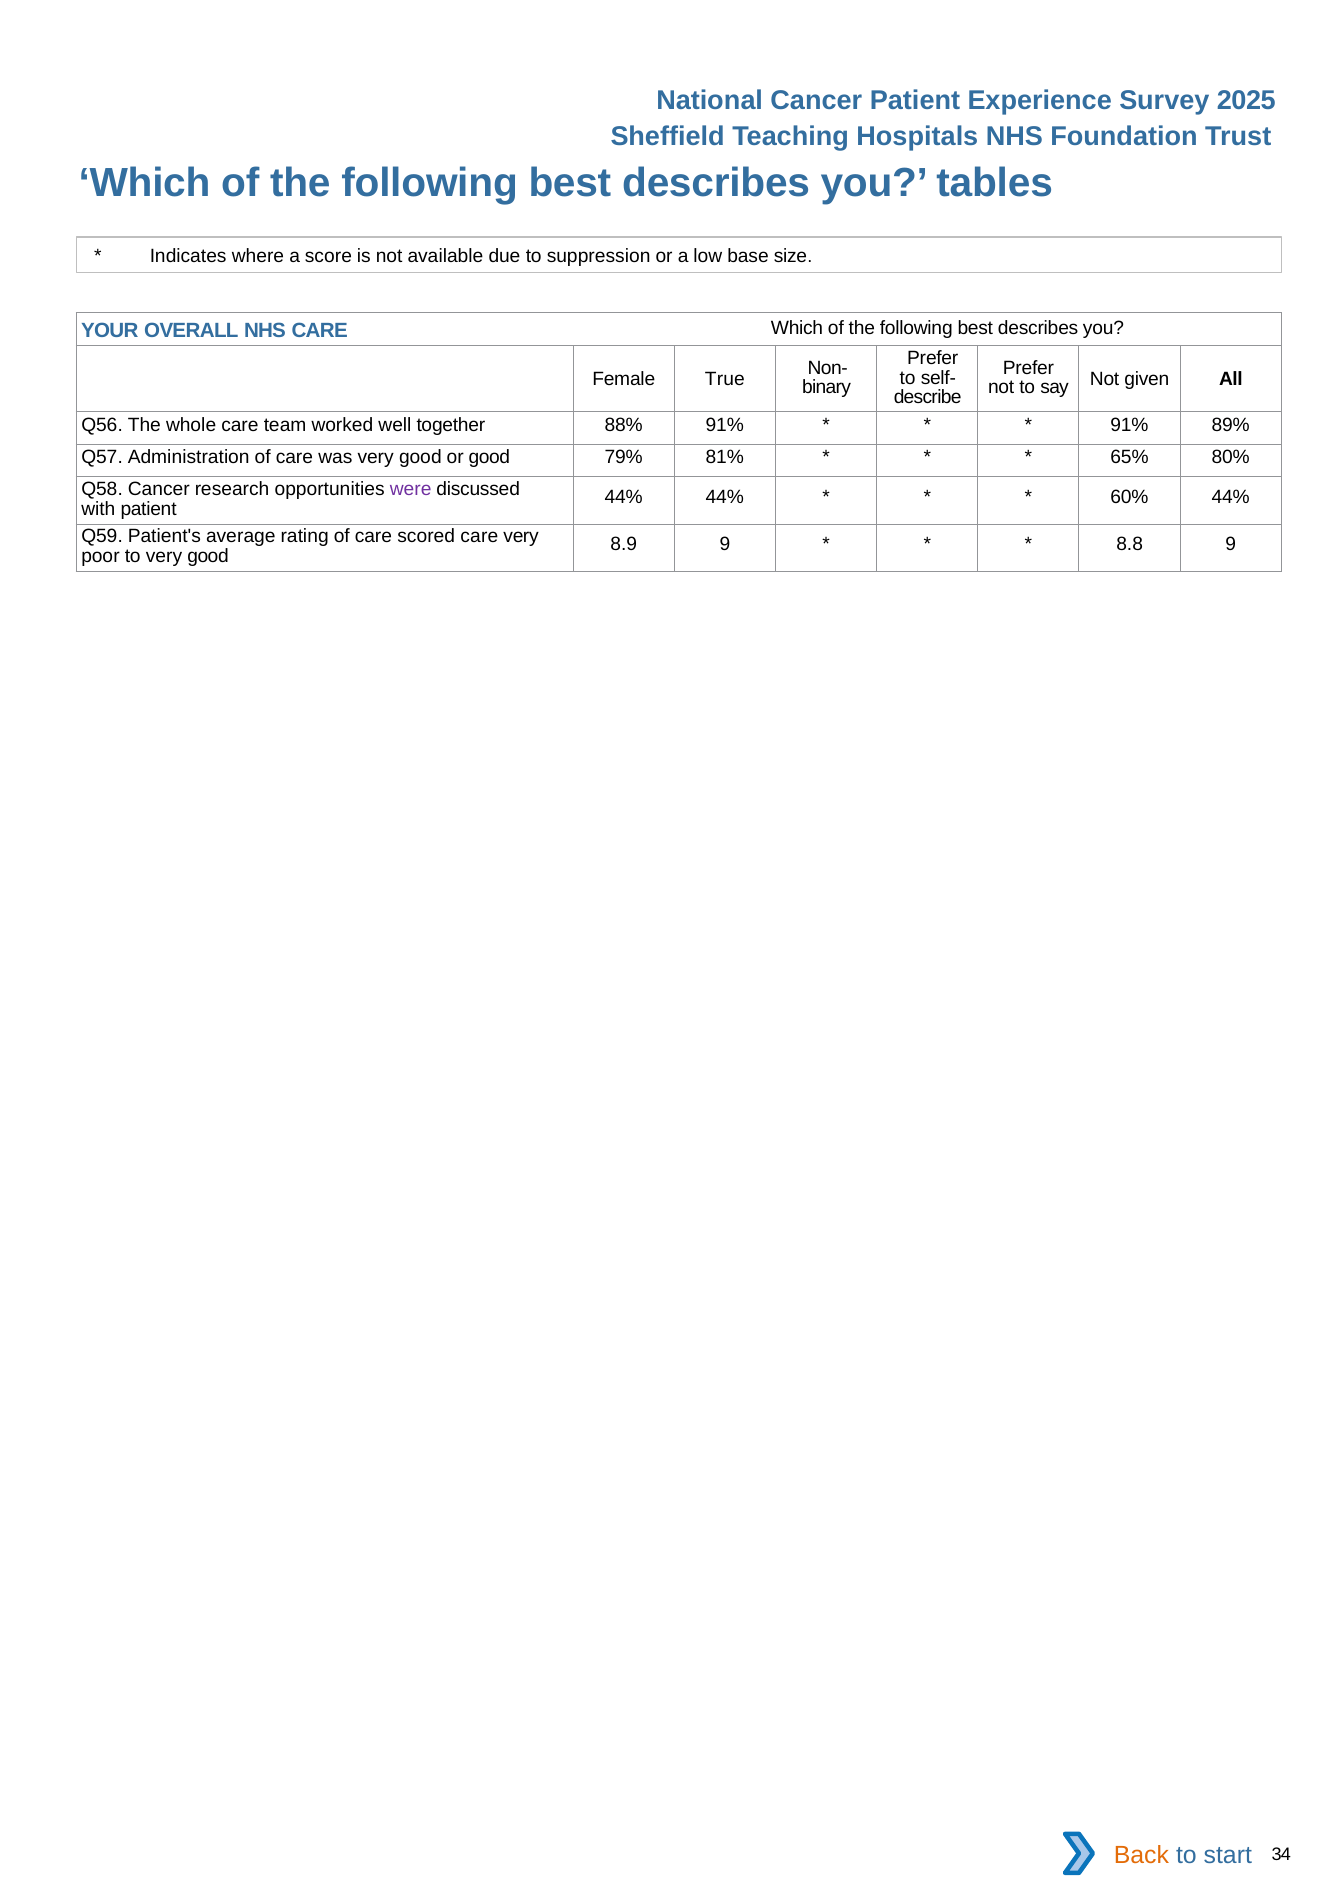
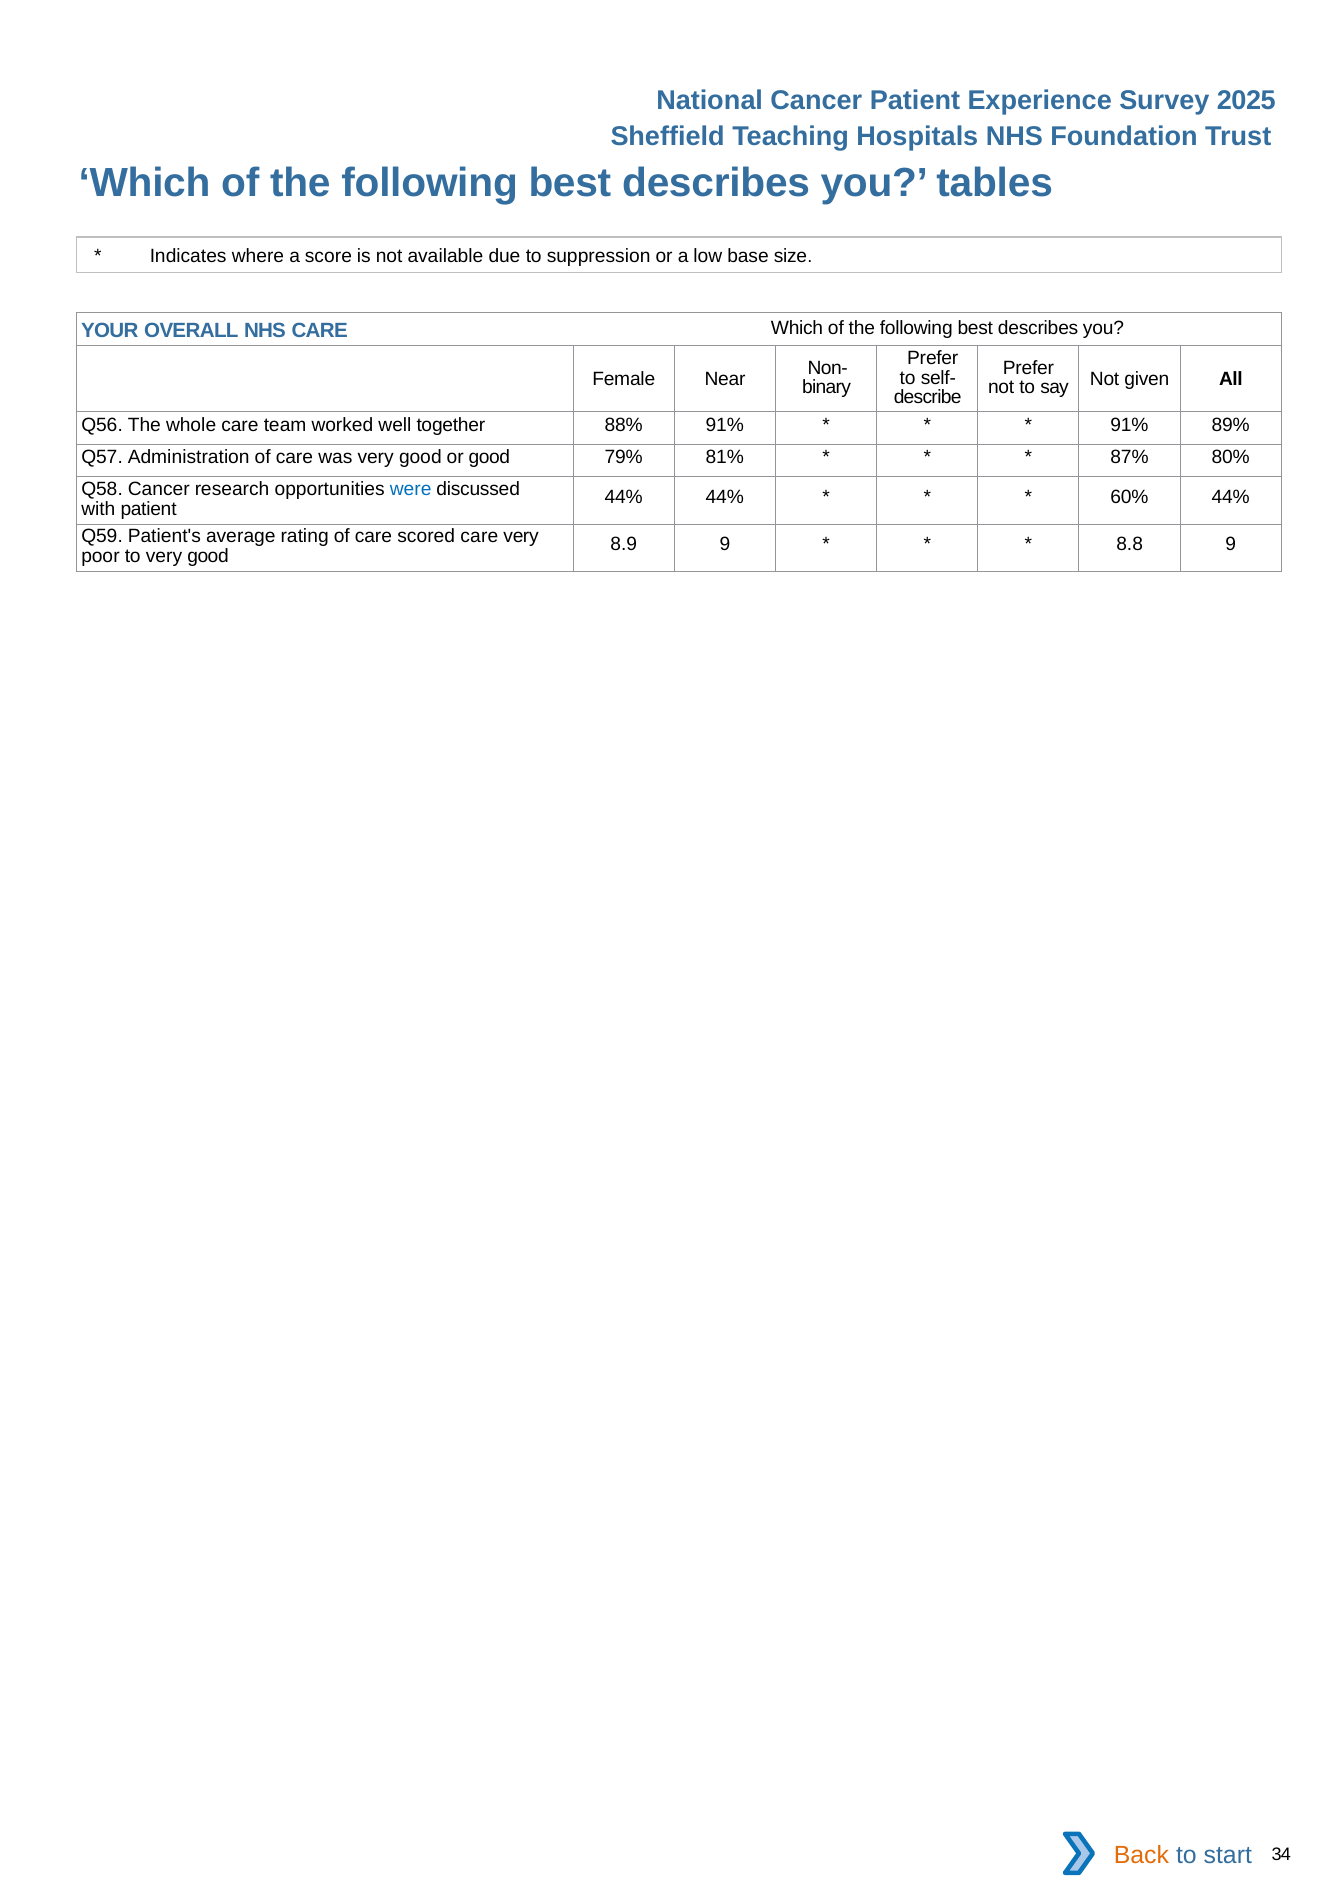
True: True -> Near
65%: 65% -> 87%
were colour: purple -> blue
